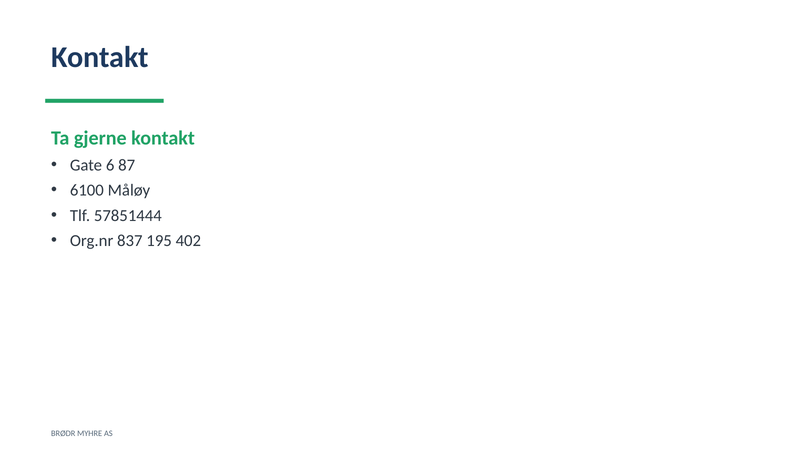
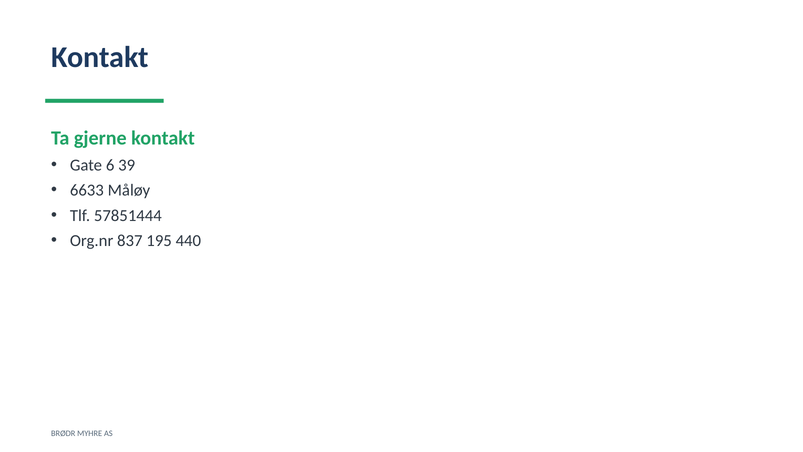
87: 87 -> 39
6100: 6100 -> 6633
402: 402 -> 440
